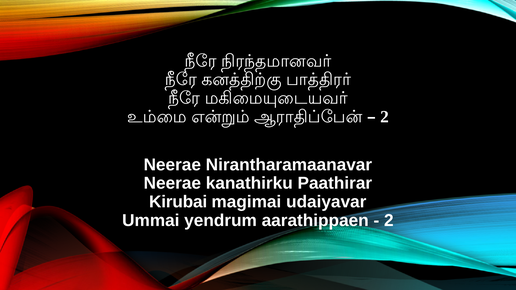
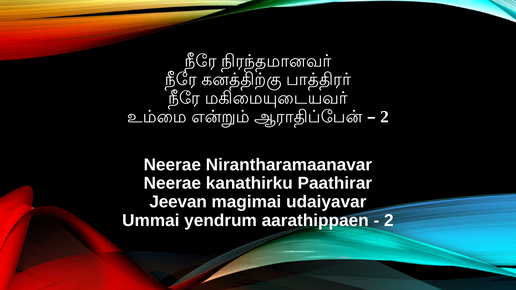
Kirubai: Kirubai -> Jeevan
